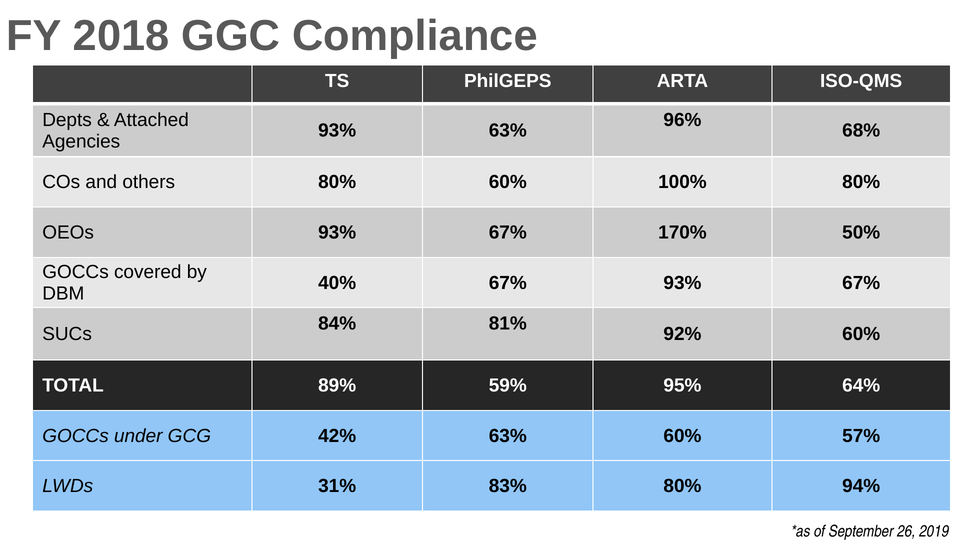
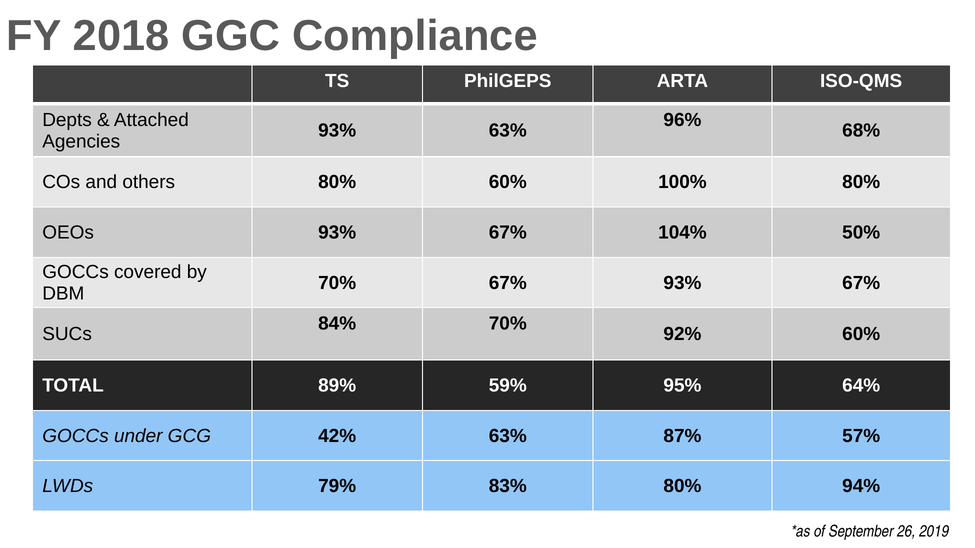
170%: 170% -> 104%
40% at (337, 283): 40% -> 70%
84% 81%: 81% -> 70%
63% 60%: 60% -> 87%
31%: 31% -> 79%
